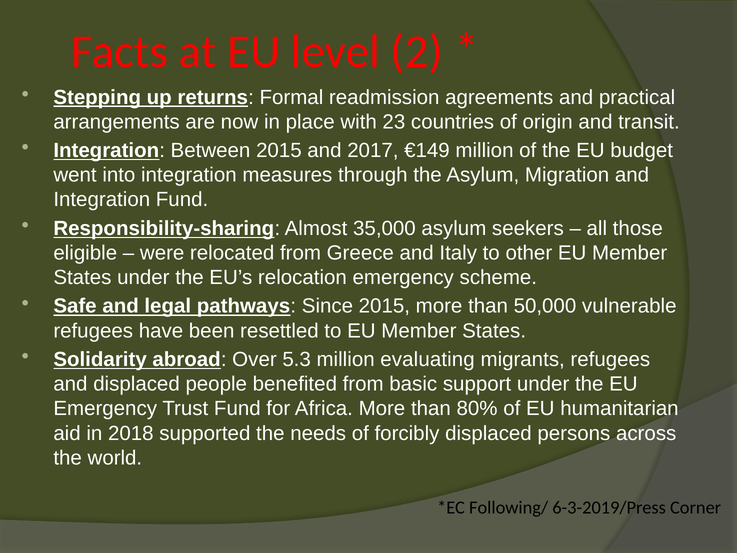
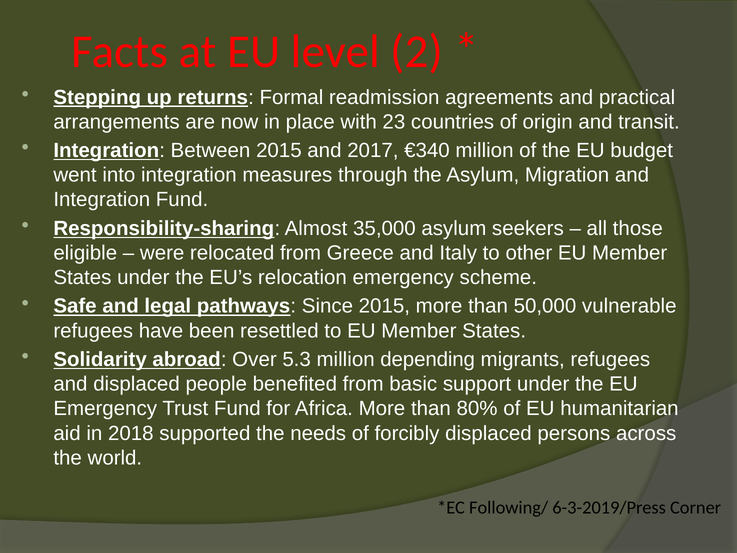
€149: €149 -> €340
evaluating: evaluating -> depending
